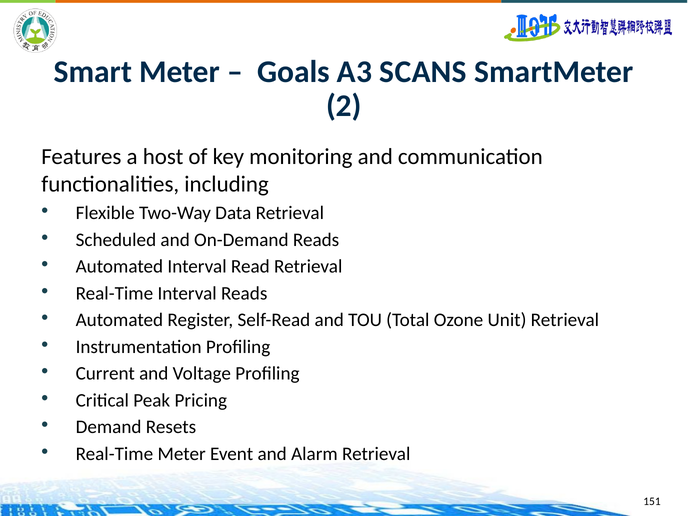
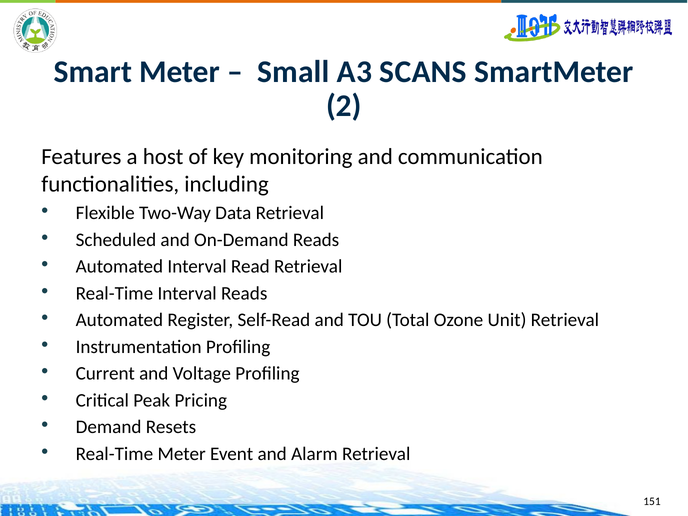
Goals: Goals -> Small
